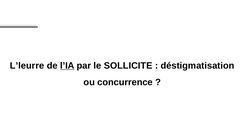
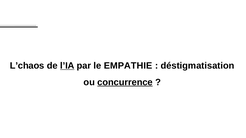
L’leurre: L’leurre -> L’chaos
SOLLICITE: SOLLICITE -> EMPATHIE
concurrence underline: none -> present
